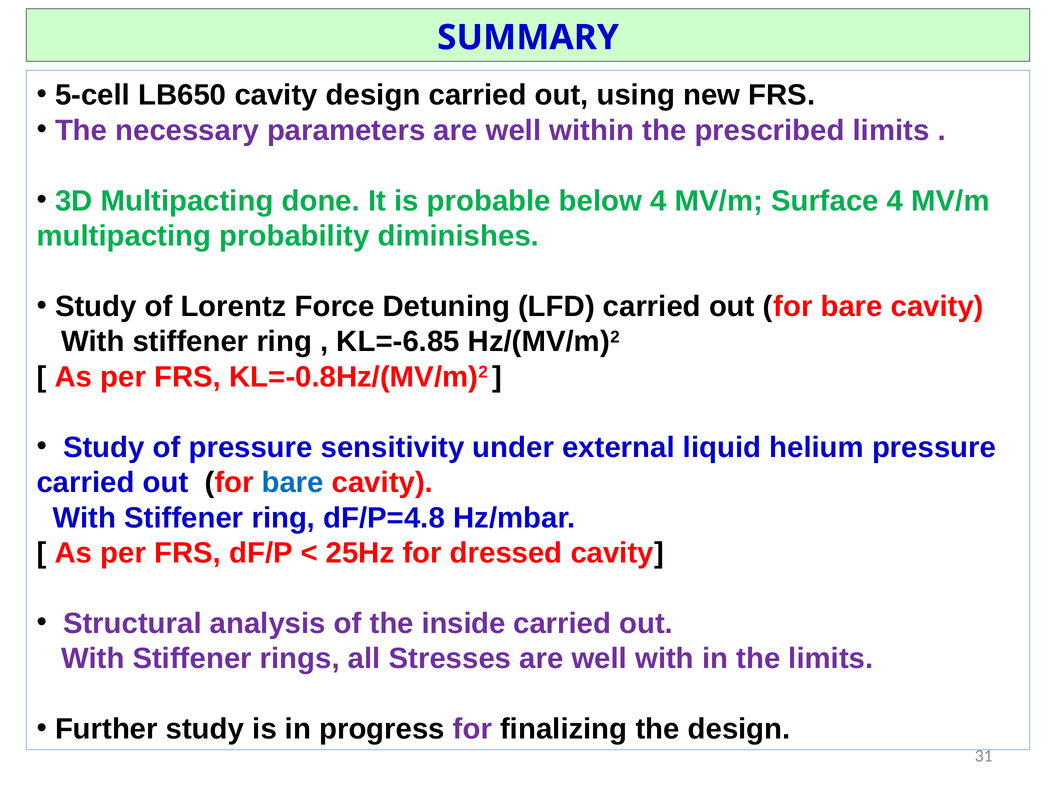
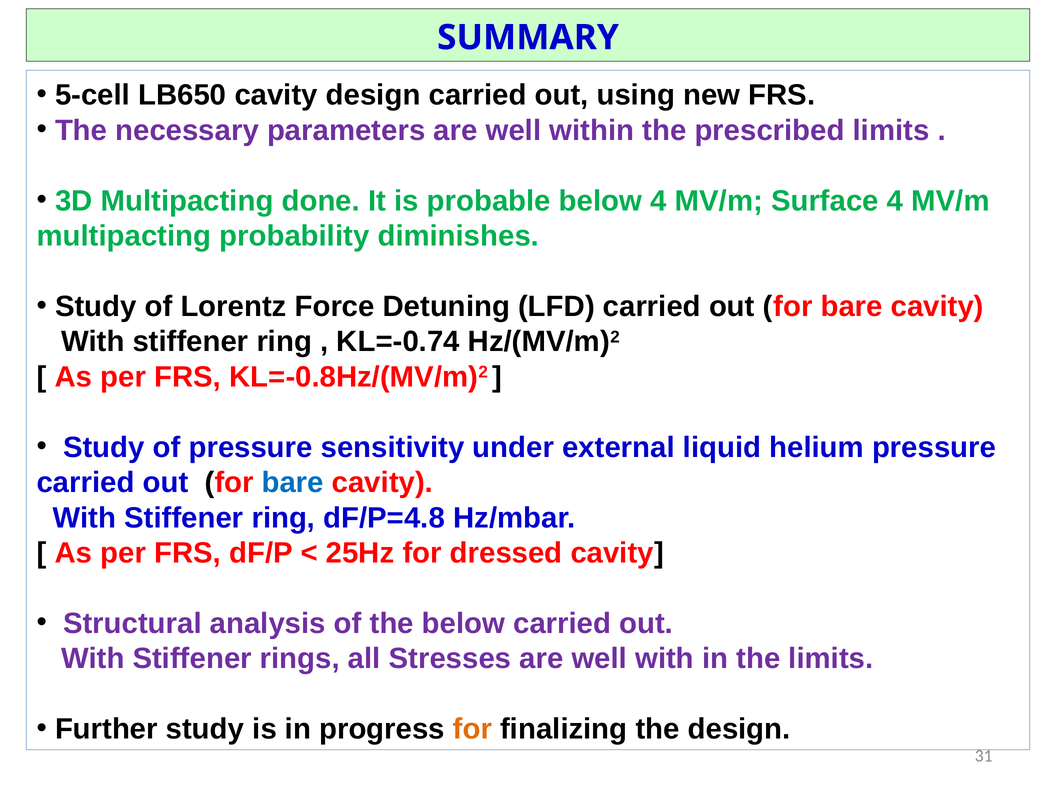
KL=-6.85: KL=-6.85 -> KL=-0.74
the inside: inside -> below
for at (473, 729) colour: purple -> orange
